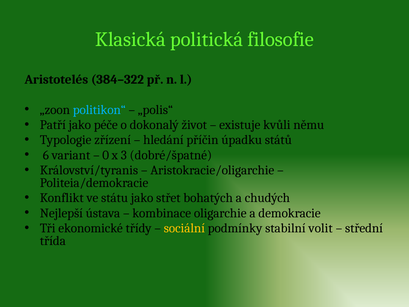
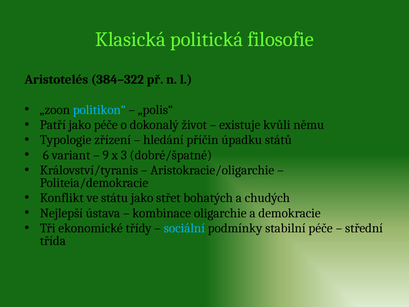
0: 0 -> 9
sociální colour: yellow -> light blue
stabilní volit: volit -> péče
